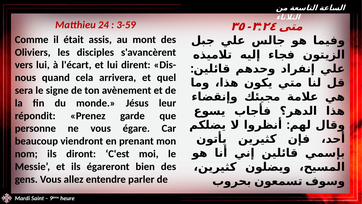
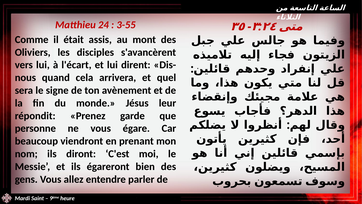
3-59: 3-59 -> 3-55
